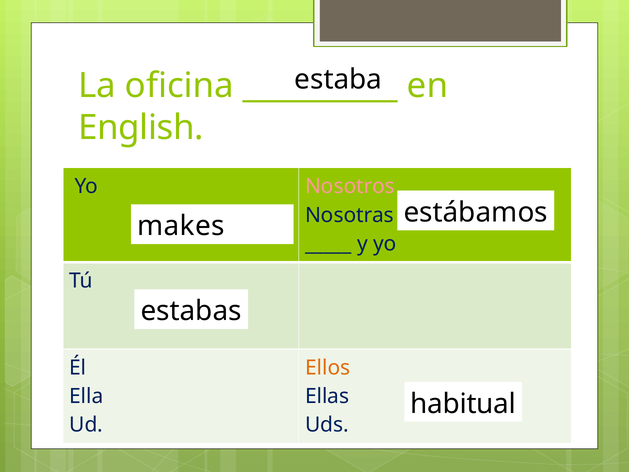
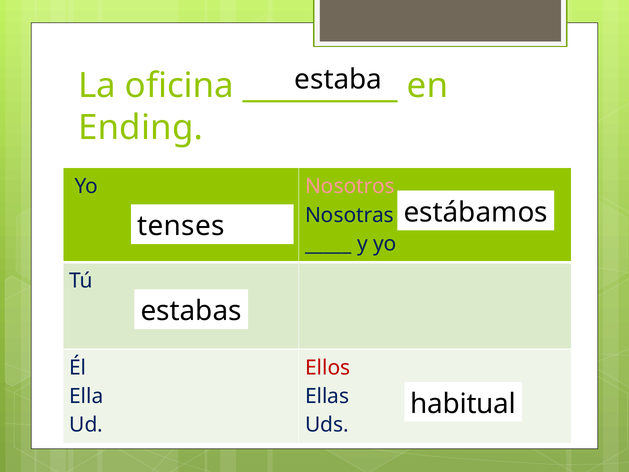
English: English -> Ending
makes: makes -> tenses
Ellos colour: orange -> red
